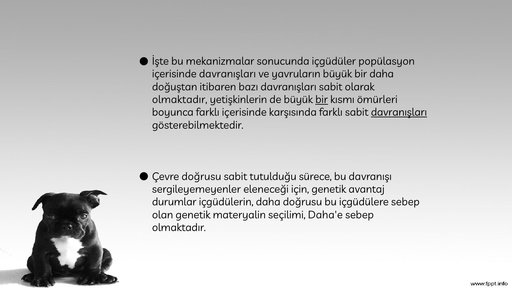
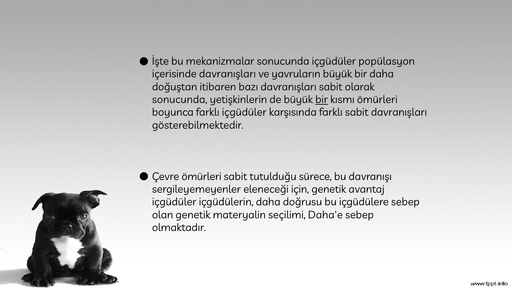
olmaktadır at (180, 100): olmaktadır -> sonucunda
farklı içerisinde: içerisinde -> içgüdüler
davranışları at (399, 112) underline: present -> none
Çevre doğrusu: doğrusu -> ömürleri
durumlar at (174, 202): durumlar -> içgüdüler
